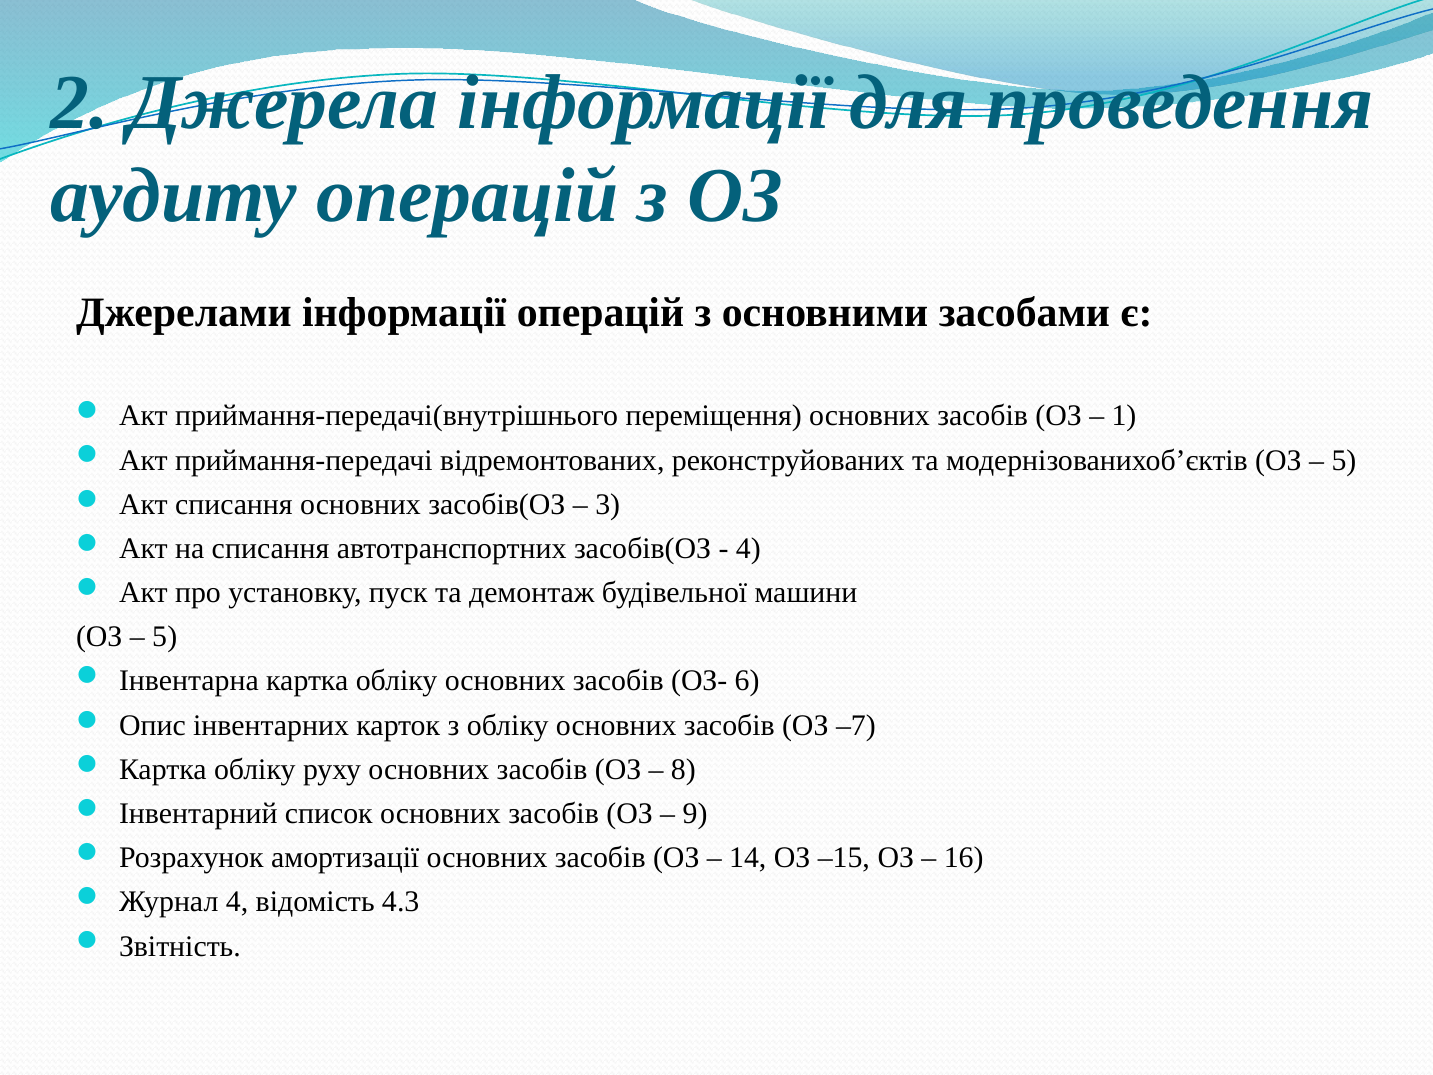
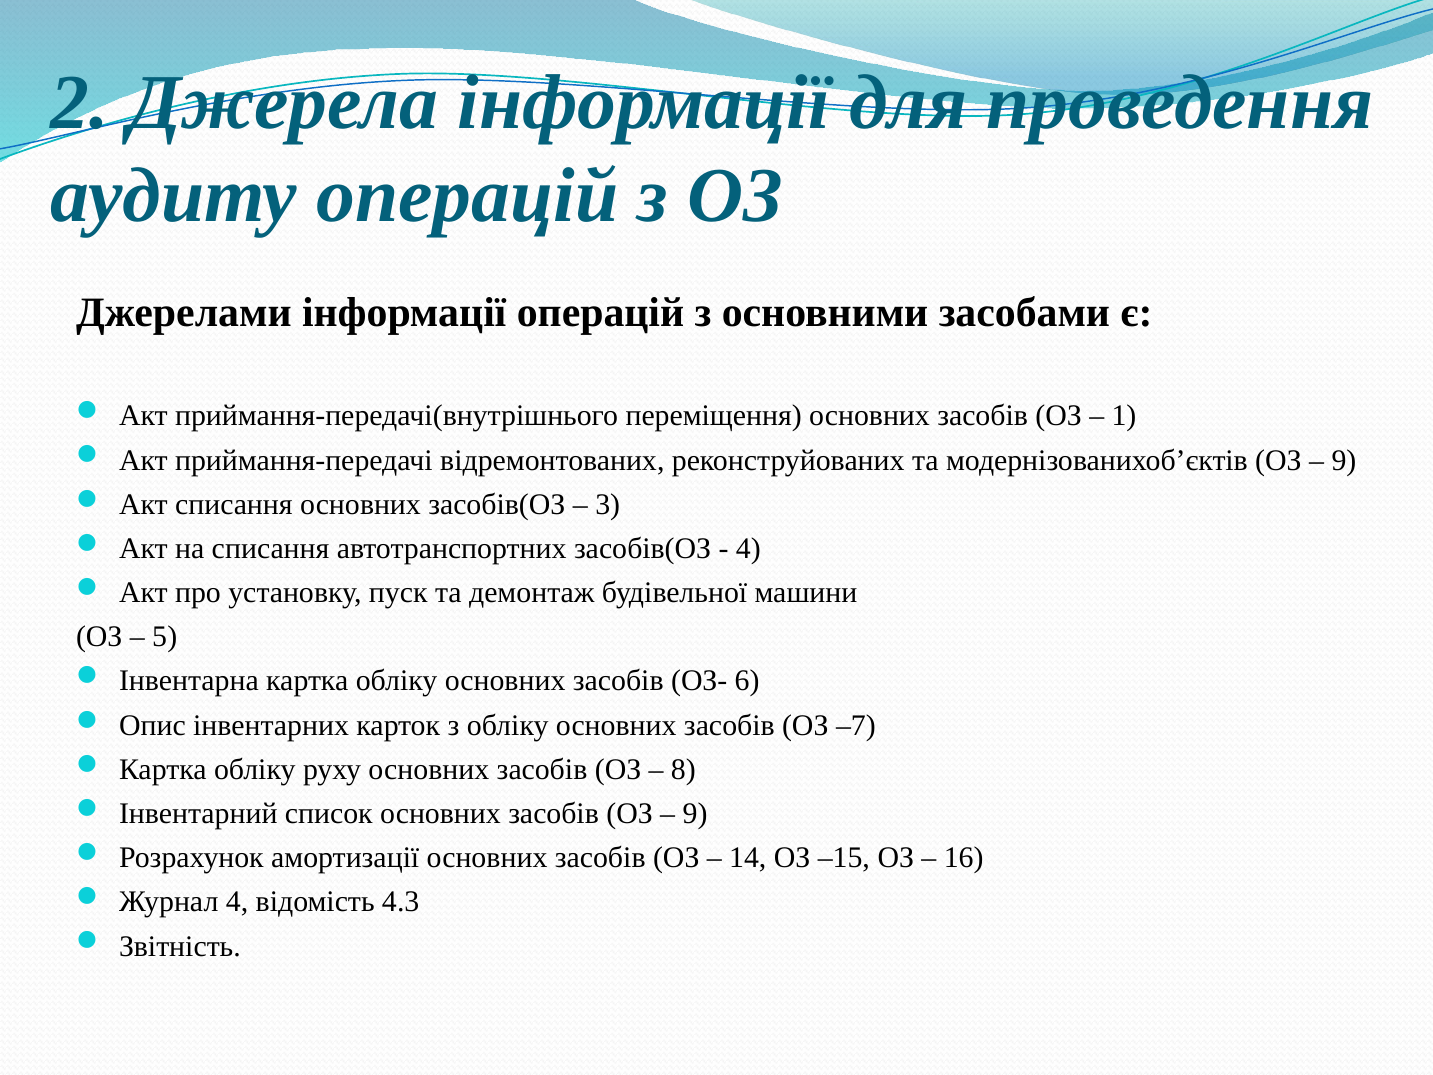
5 at (1344, 460): 5 -> 9
